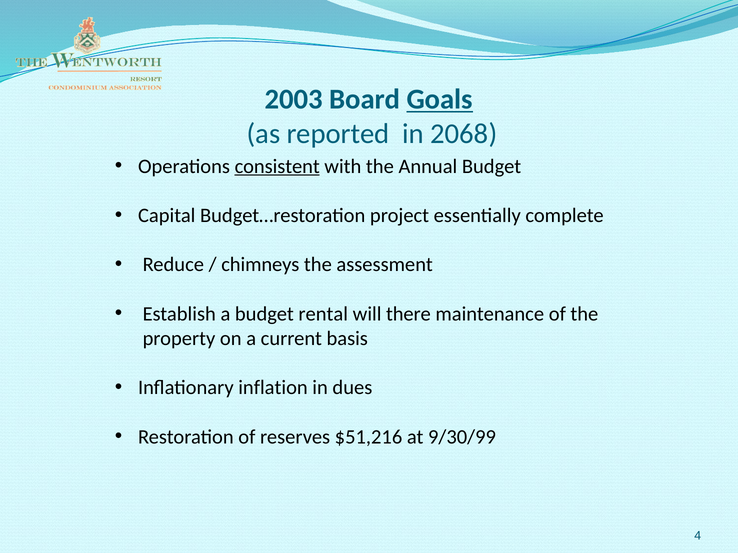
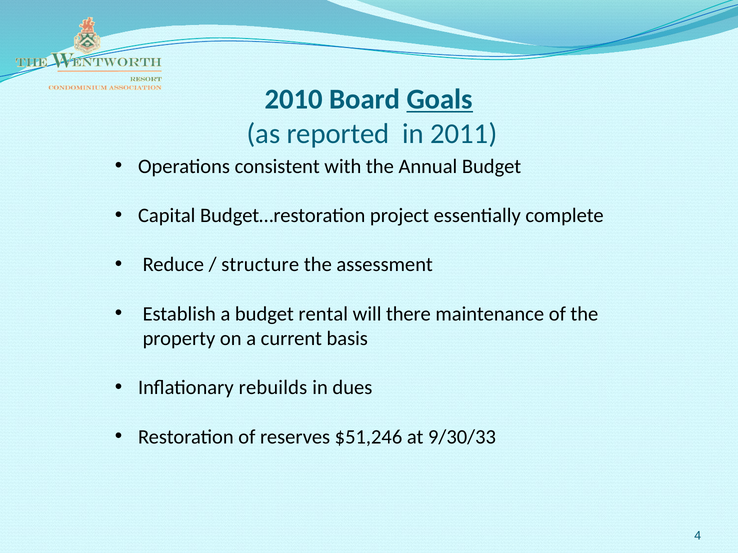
2003: 2003 -> 2010
2068: 2068 -> 2011
consistent underline: present -> none
chimneys: chimneys -> structure
inflation: inflation -> rebuilds
$51,216: $51,216 -> $51,246
9/30/99: 9/30/99 -> 9/30/33
